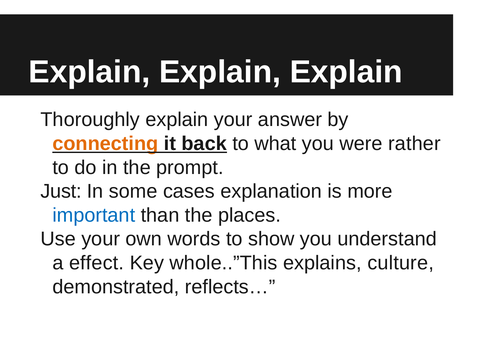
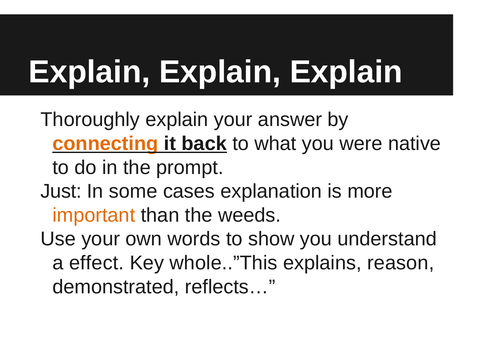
rather: rather -> native
important colour: blue -> orange
places: places -> weeds
culture: culture -> reason
